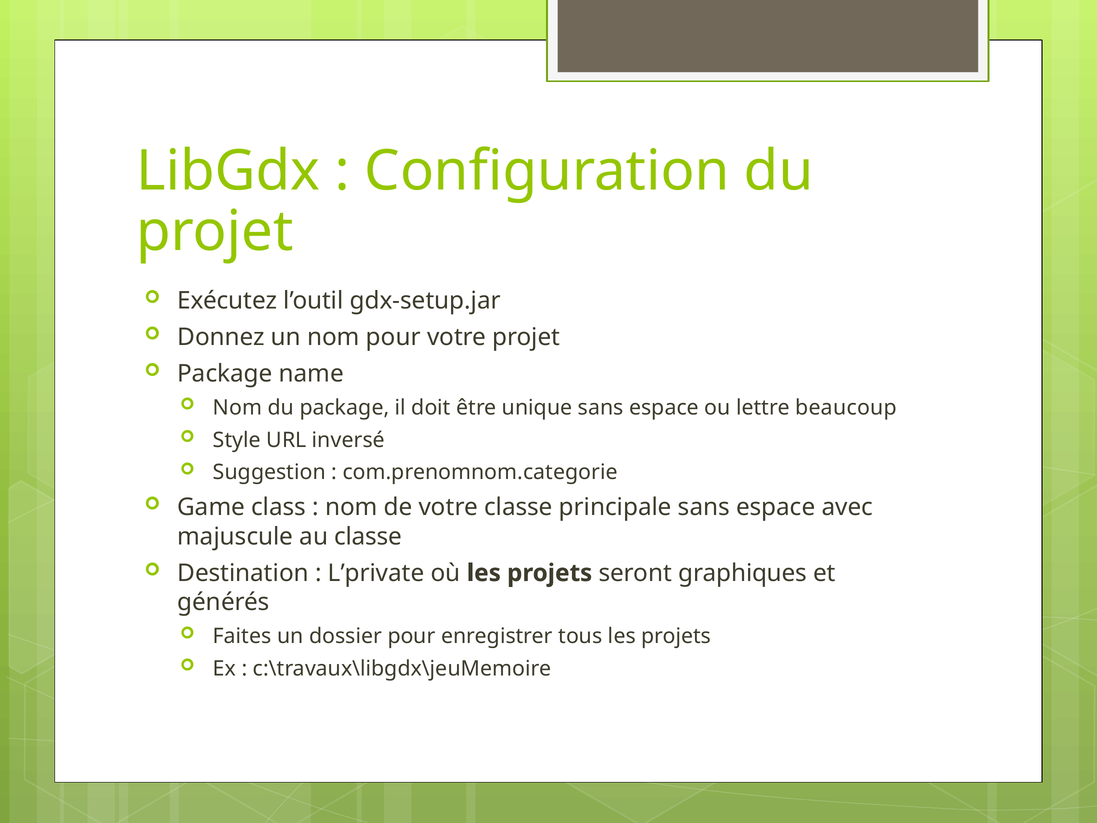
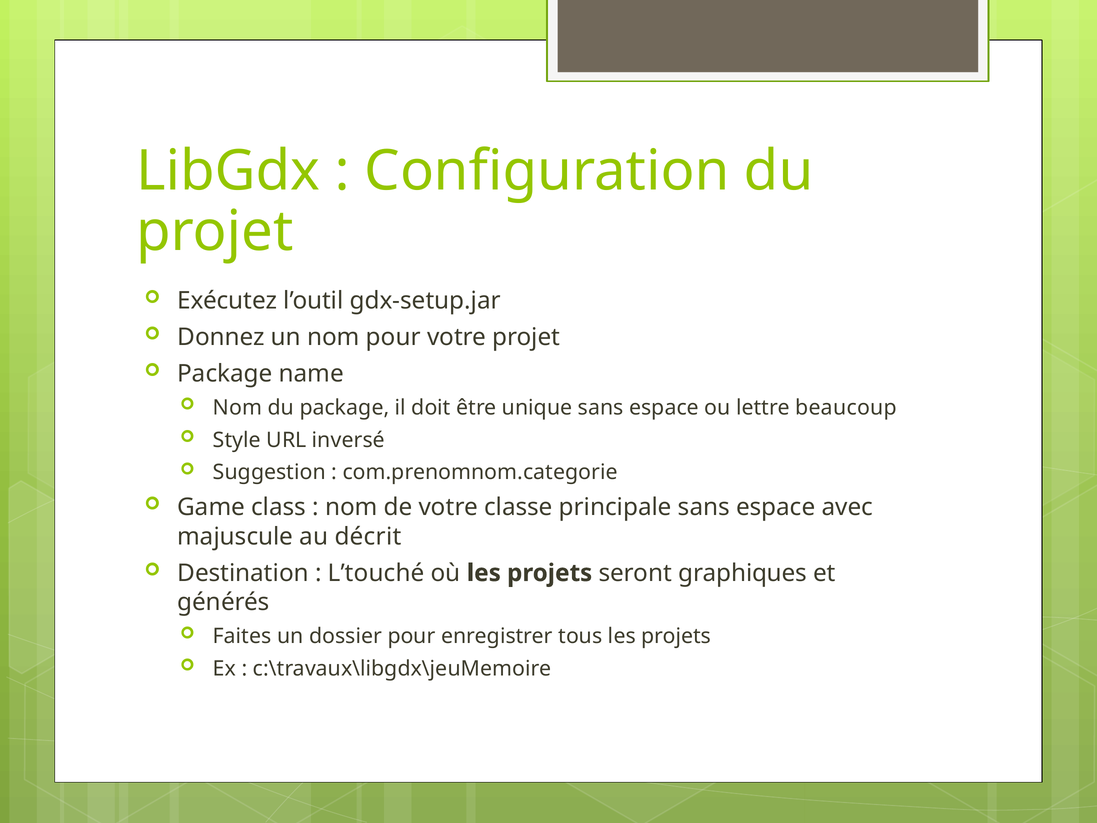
au classe: classe -> décrit
L’private: L’private -> L’touché
